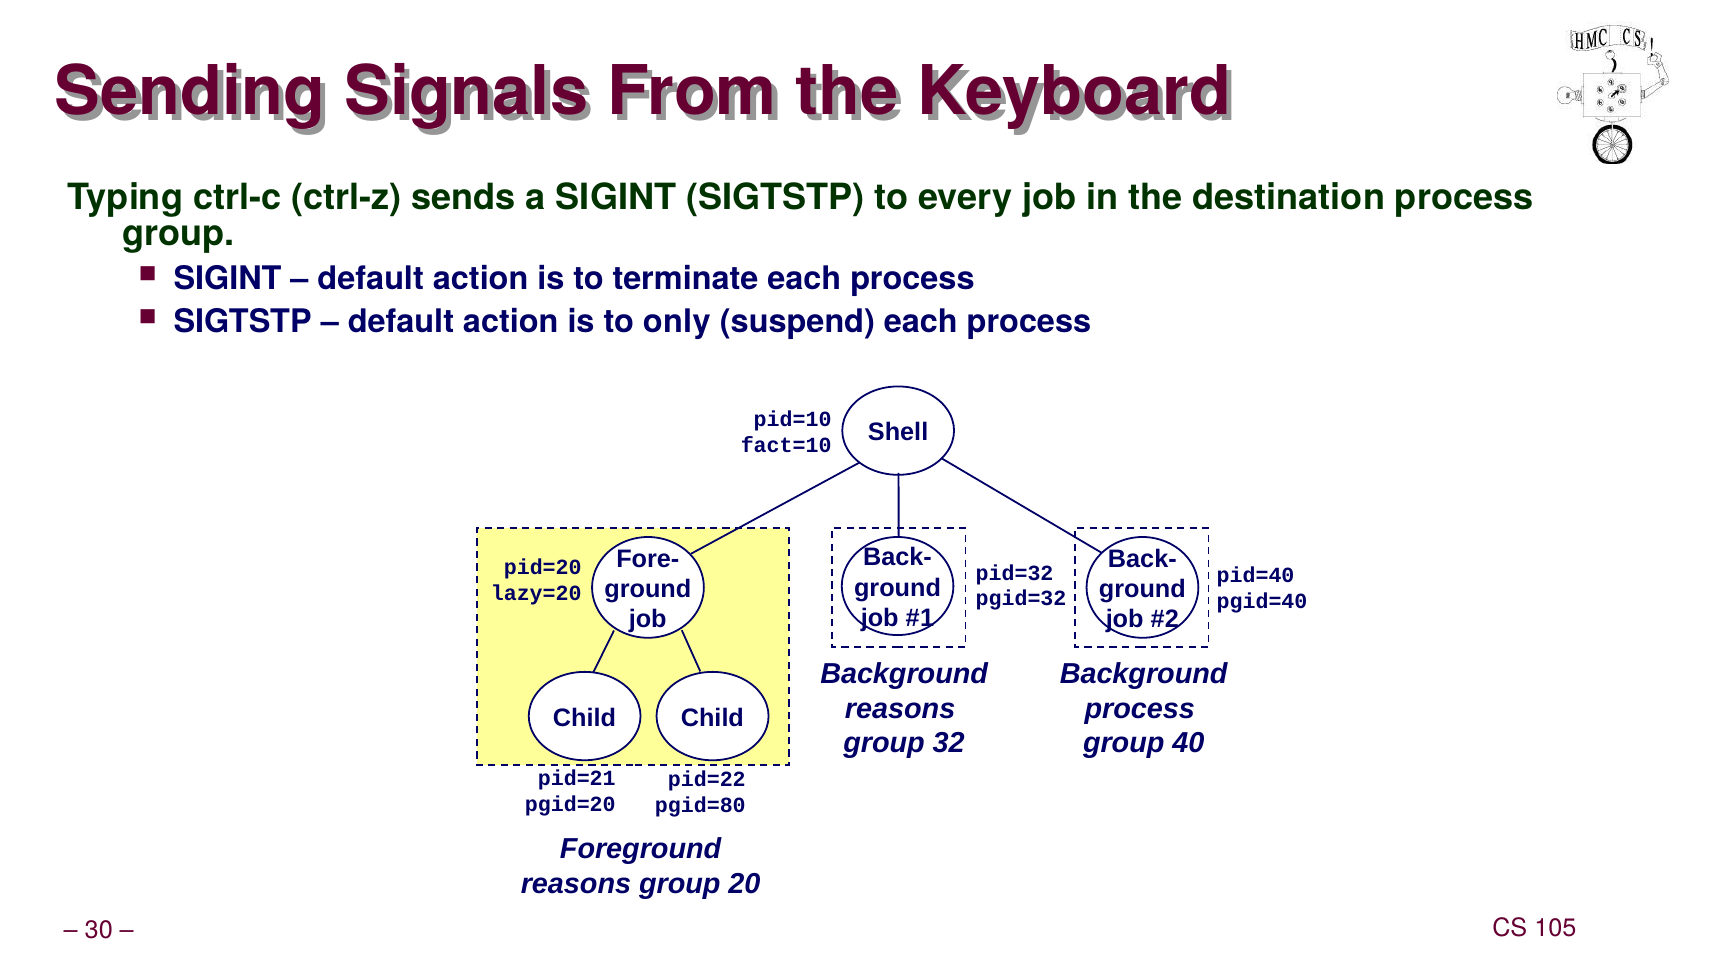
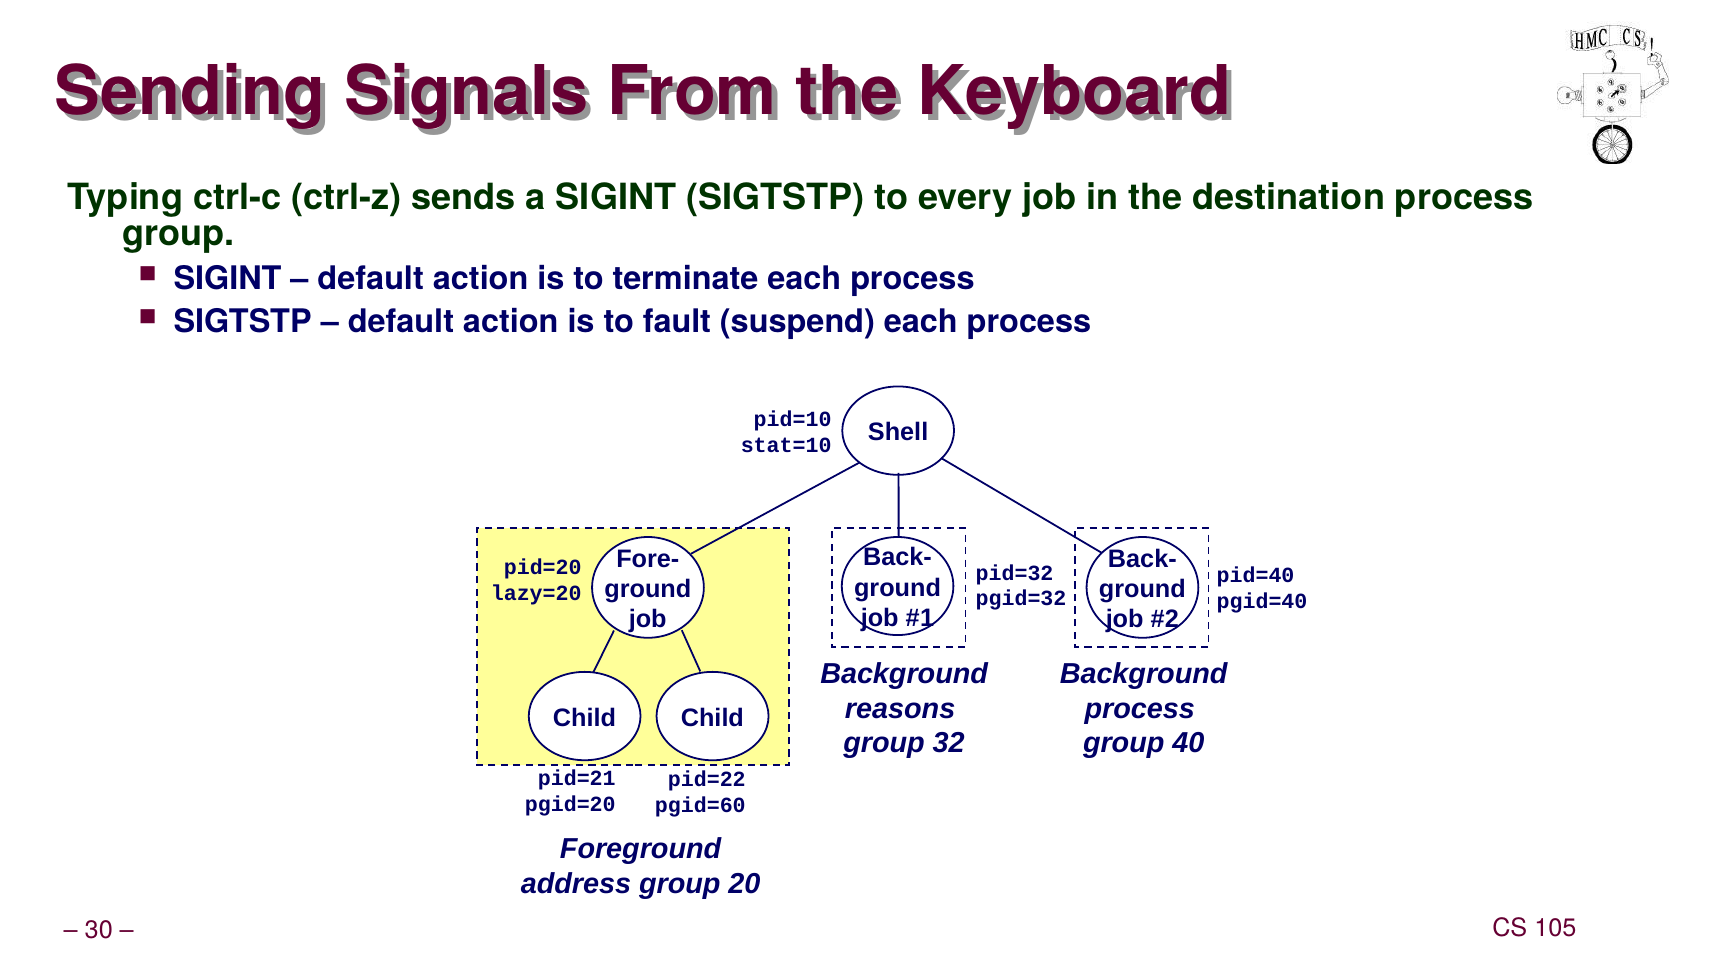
only: only -> fault
fact=10: fact=10 -> stat=10
pgid=80: pgid=80 -> pgid=60
reasons at (576, 883): reasons -> address
